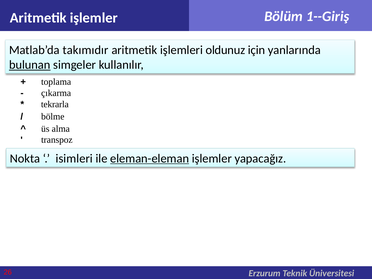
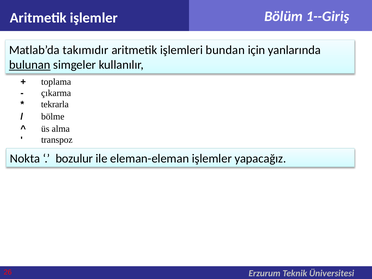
oldunuz: oldunuz -> bundan
isimleri: isimleri -> bozulur
eleman-eleman underline: present -> none
